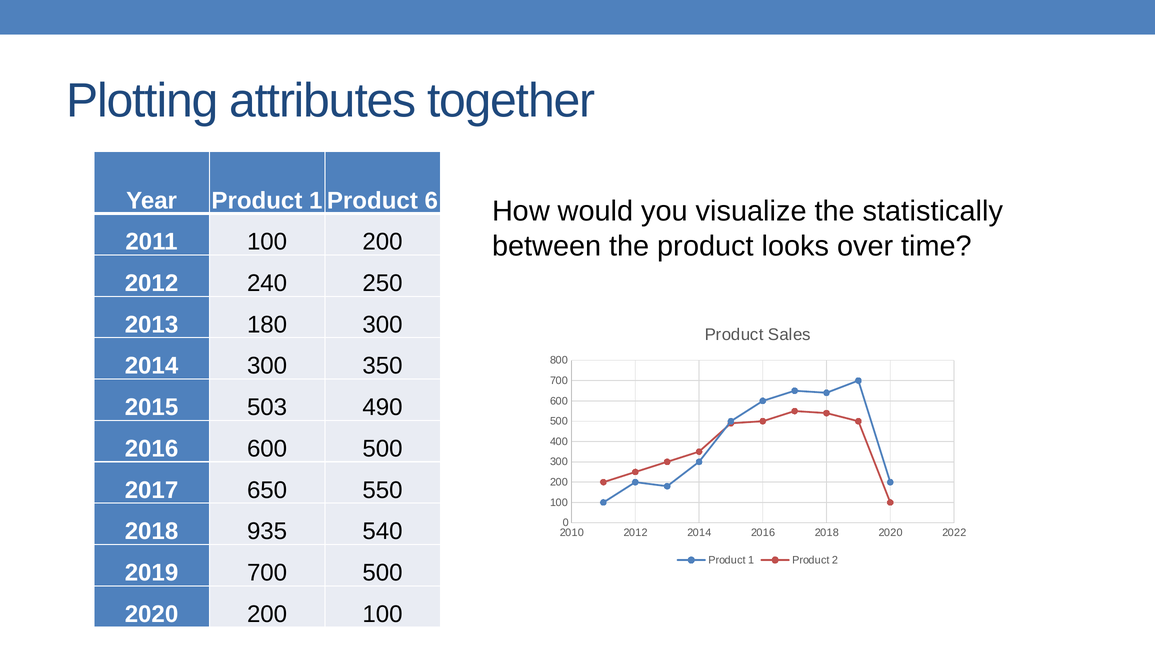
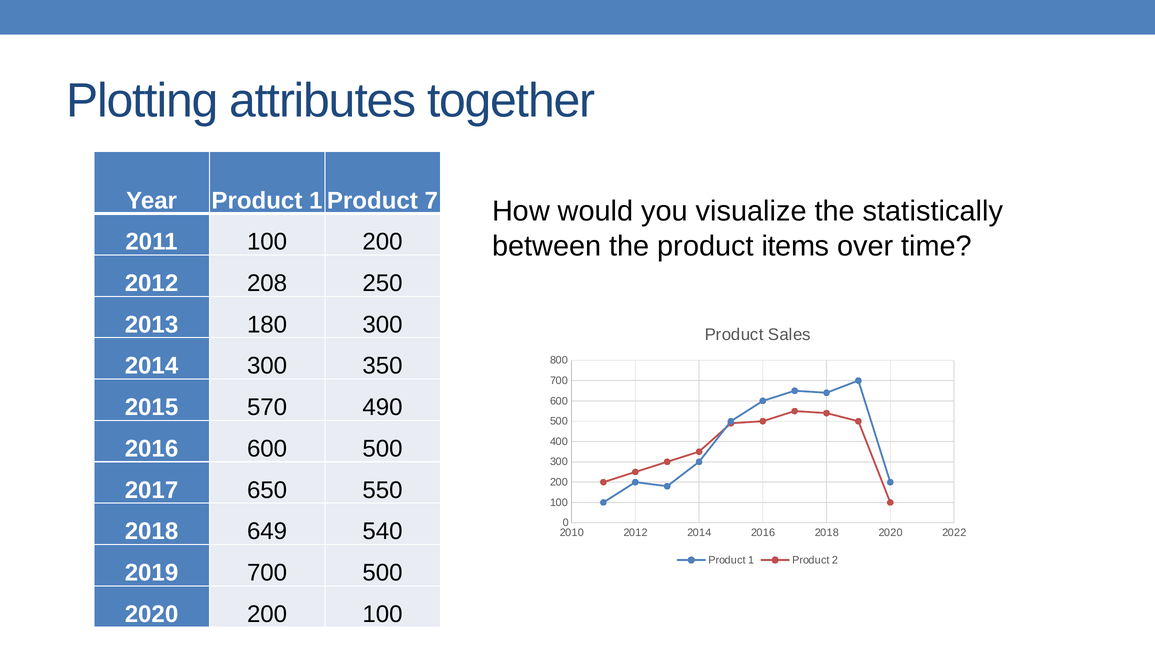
6: 6 -> 7
looks: looks -> items
240: 240 -> 208
503: 503 -> 570
935: 935 -> 649
